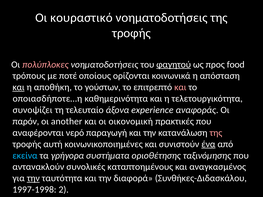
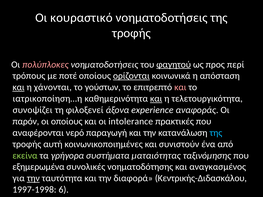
food: food -> περί
ορίζονται underline: none -> present
αποθήκη: αποθήκη -> χάνονται
οποιασδήποτε…η: οποιασδήποτε…η -> ιατρικοποίηση…η
και at (156, 99) underline: none -> present
τελευταίο: τελευταίο -> φιλοξενεί
οι another: another -> οποίους
οικονομική: οικονομική -> intolerance
της at (216, 133) colour: pink -> light blue
ένα underline: present -> none
εκείνα colour: light blue -> light green
οριοθέτησης: οριοθέτησης -> ματαιότητας
αντανακλούν: αντανακλούν -> εξημερωμένα
καταπτοημένους: καταπτοημένους -> νοηματοδότησης
Συνθήκες-Διδασκάλου: Συνθήκες-Διδασκάλου -> Κεντρικής-Διδασκάλου
2: 2 -> 6
